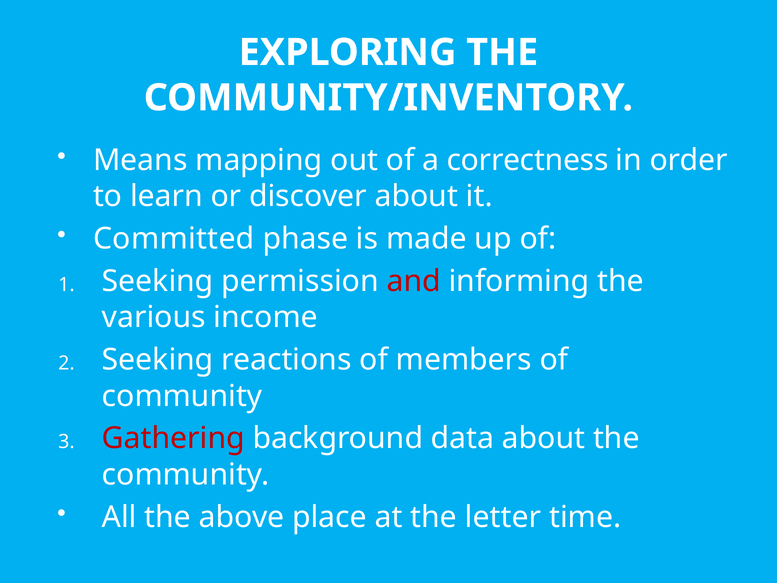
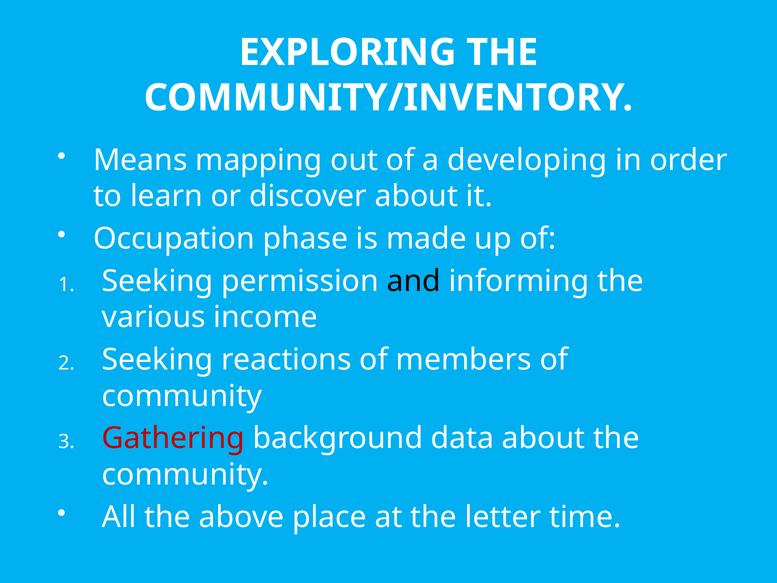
correctness: correctness -> developing
Committed: Committed -> Occupation
and colour: red -> black
